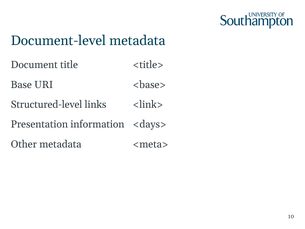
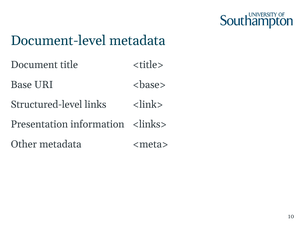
<days>: <days> -> <links>
